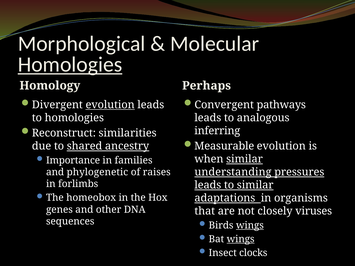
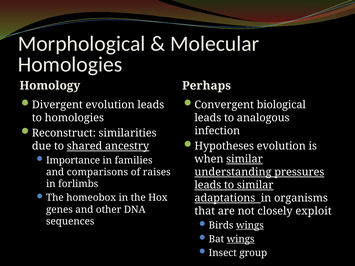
Homologies at (70, 65) underline: present -> none
evolution at (110, 105) underline: present -> none
pathways: pathways -> biological
inferring: inferring -> infection
Measurable: Measurable -> Hypotheses
phylogenetic: phylogenetic -> comparisons
viruses: viruses -> exploit
clocks: clocks -> group
